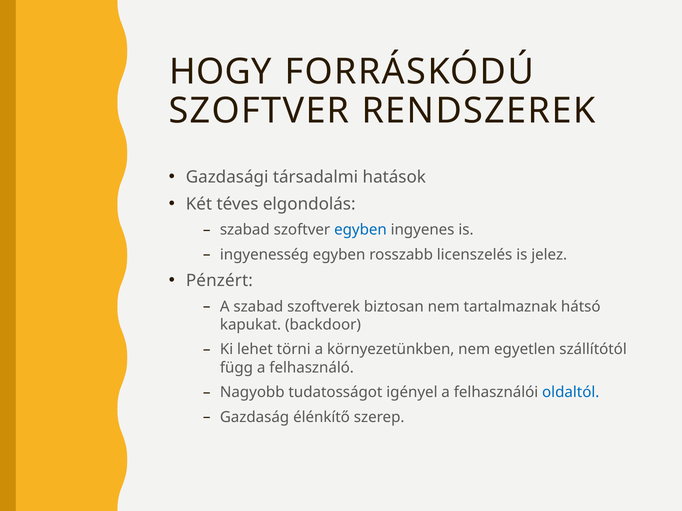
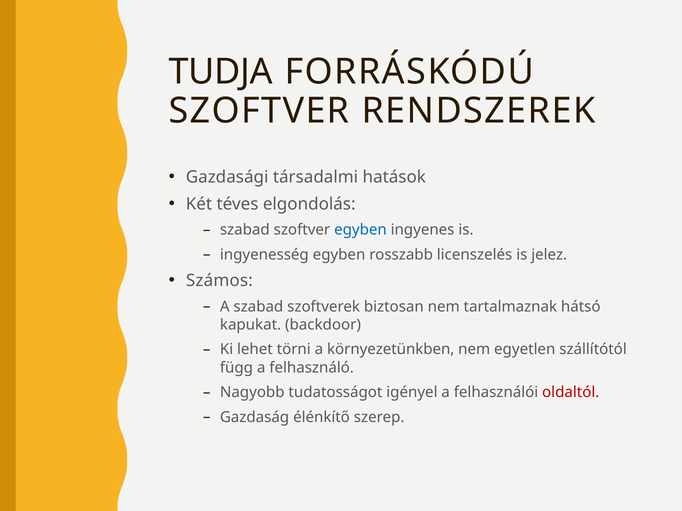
HOGY: HOGY -> TUDJA
Pénzért: Pénzért -> Számos
oldaltól colour: blue -> red
